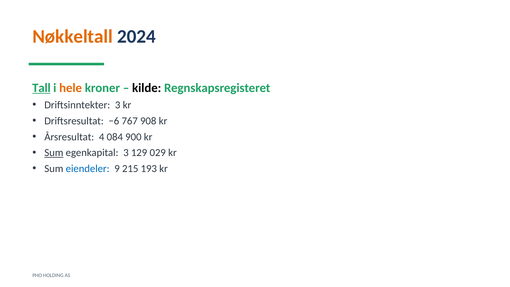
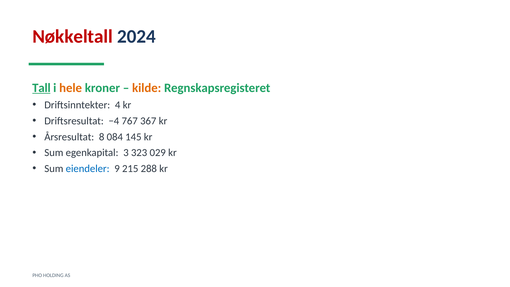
Nøkkeltall colour: orange -> red
kilde colour: black -> orange
Driftsinntekter 3: 3 -> 4
−6: −6 -> −4
908: 908 -> 367
4: 4 -> 8
900: 900 -> 145
Sum at (54, 153) underline: present -> none
129: 129 -> 323
193: 193 -> 288
